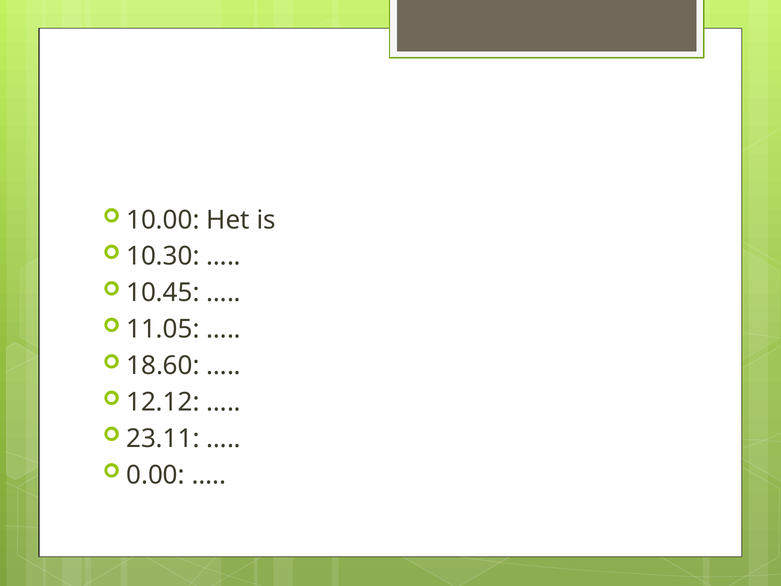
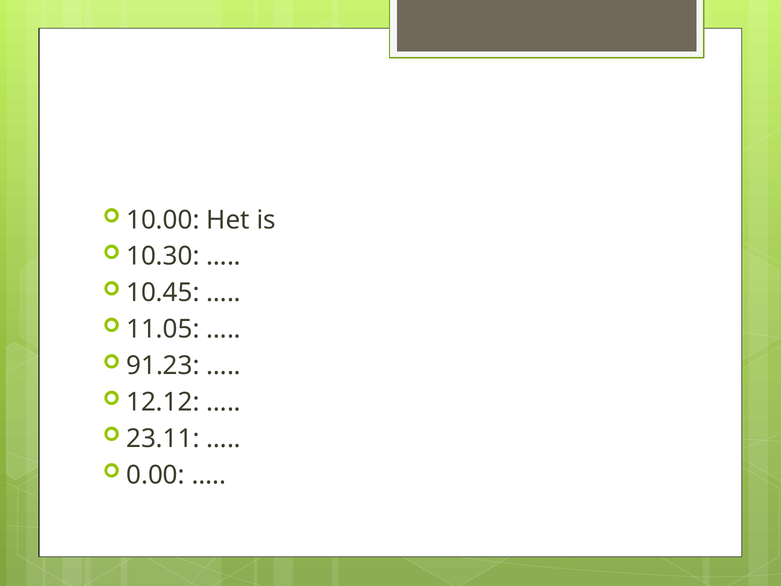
18.60: 18.60 -> 91.23
